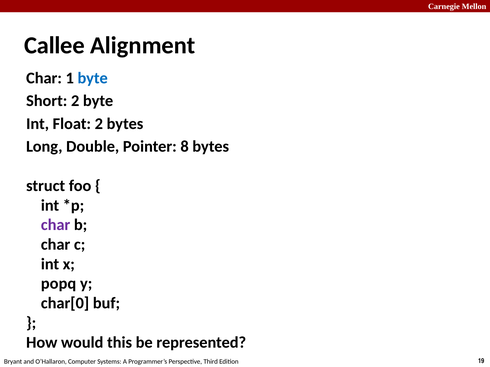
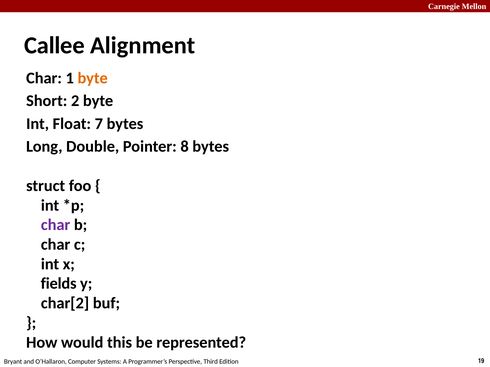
byte at (93, 78) colour: blue -> orange
Float 2: 2 -> 7
popq: popq -> fields
char[0: char[0 -> char[2
